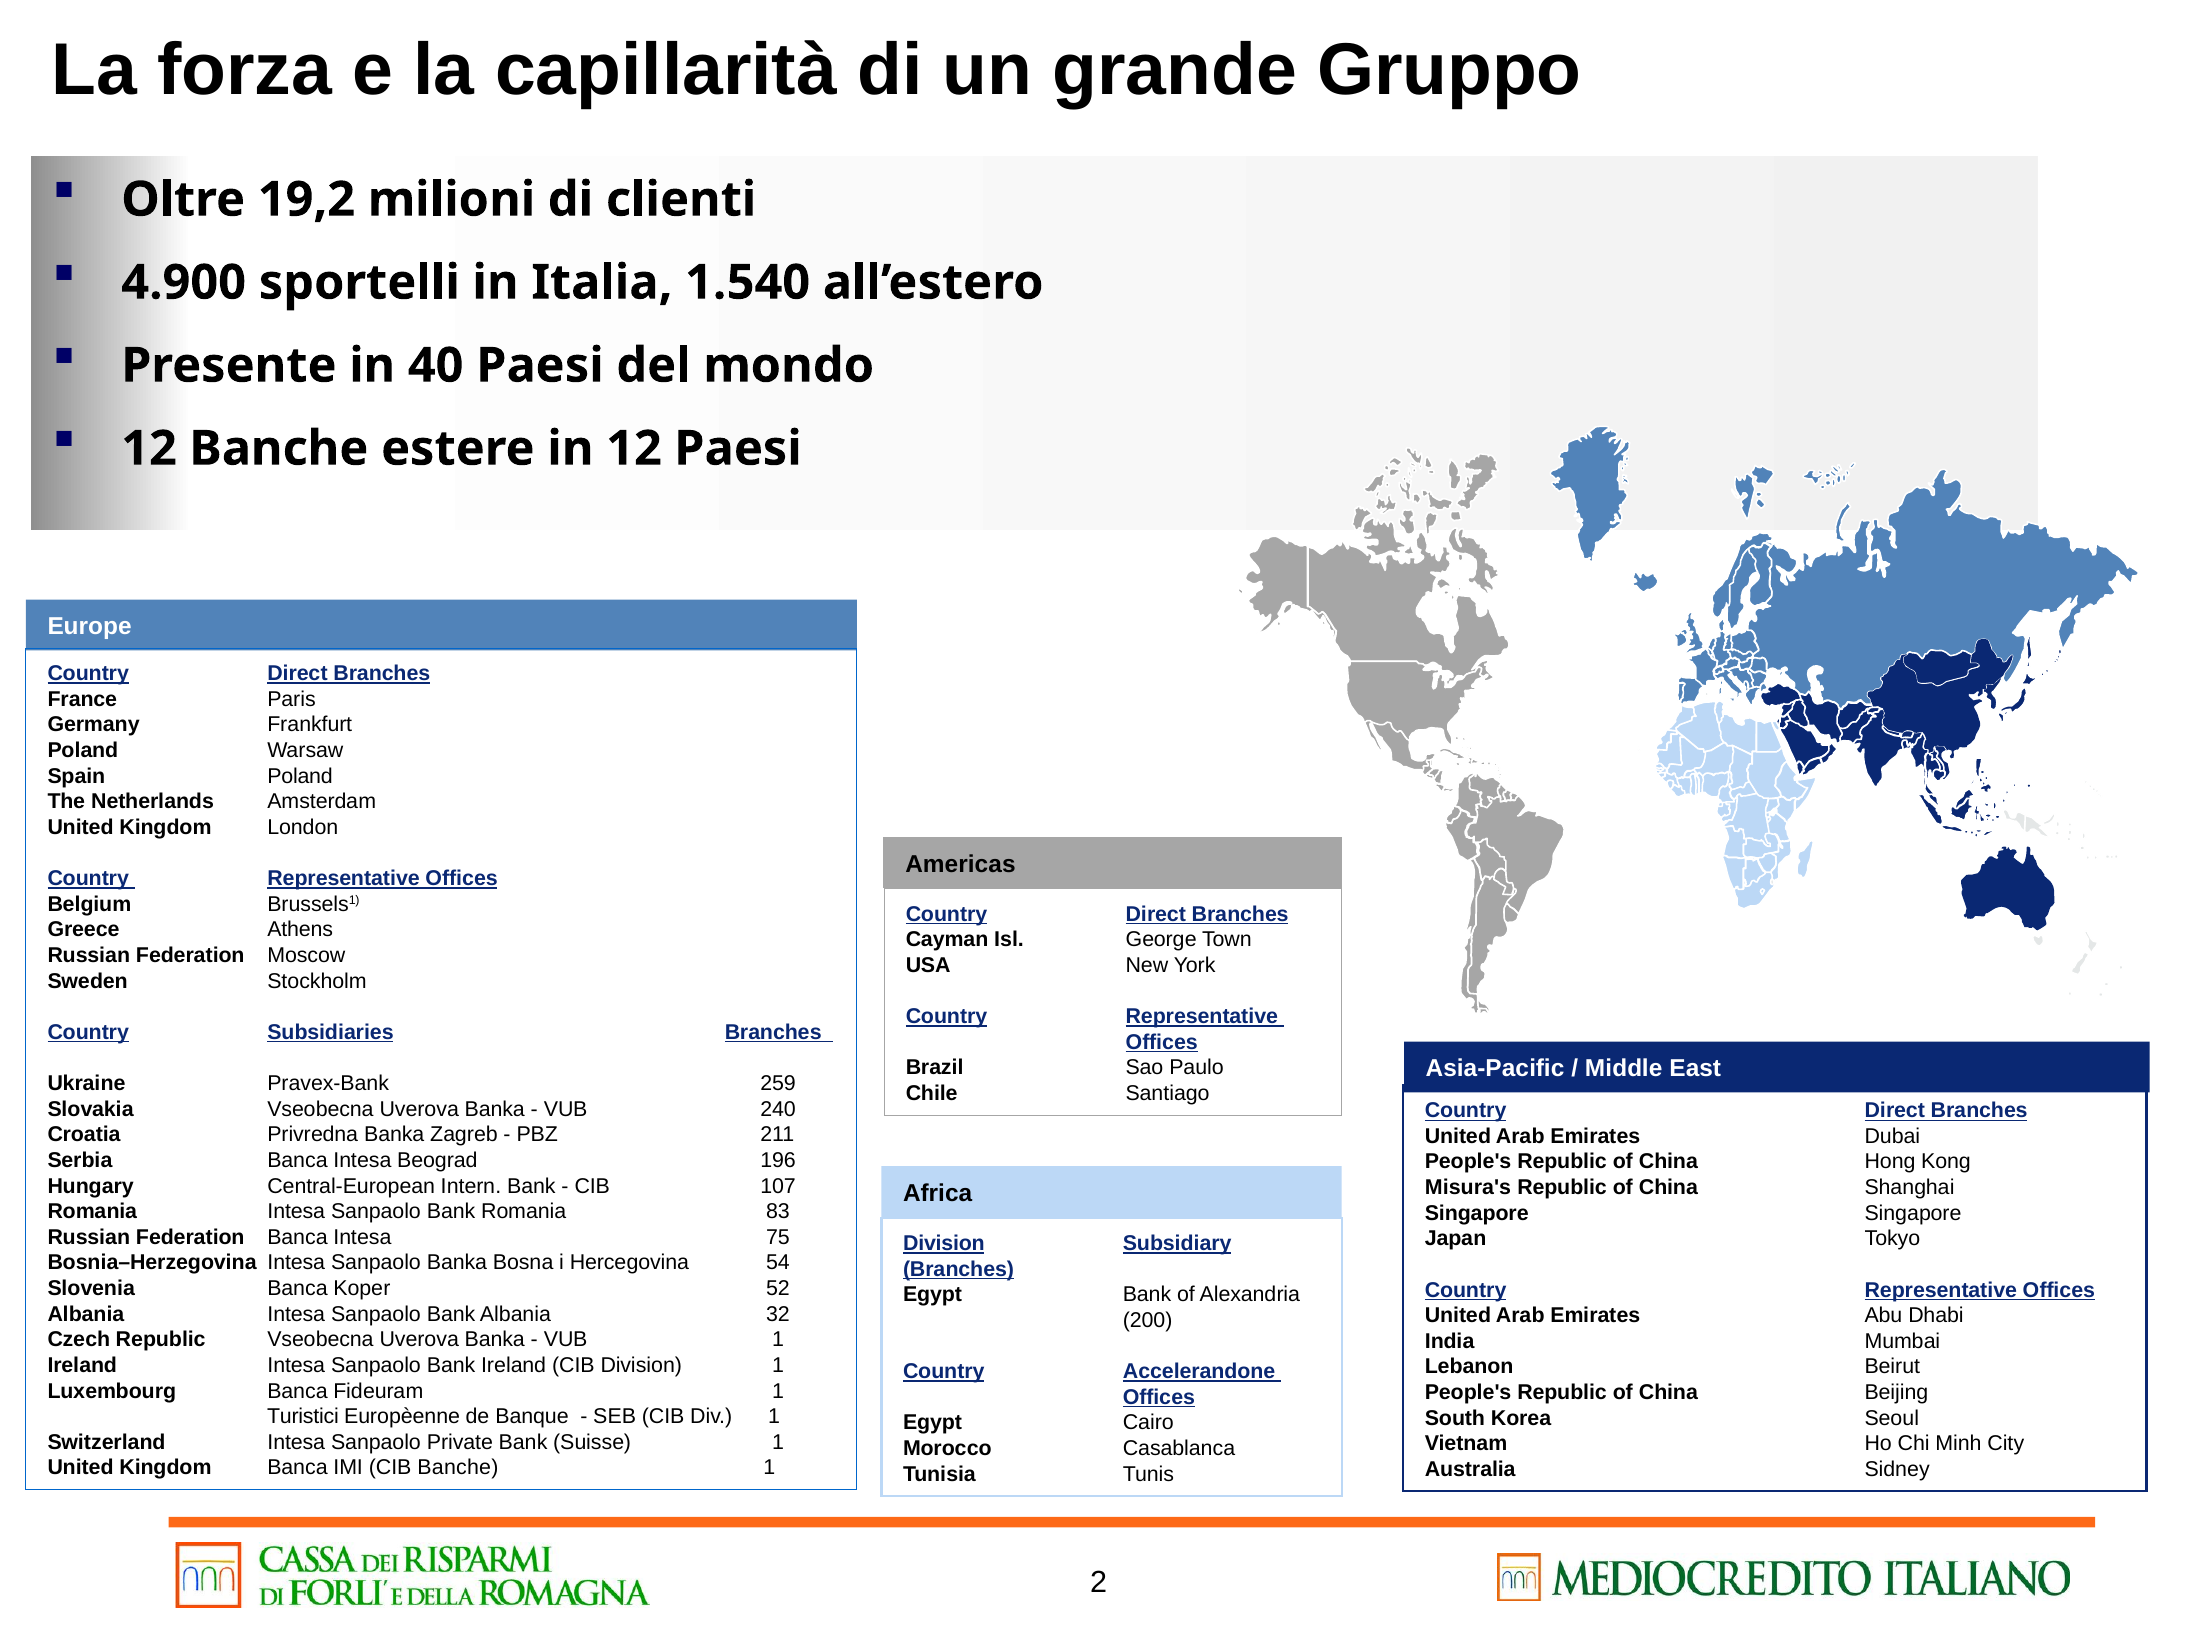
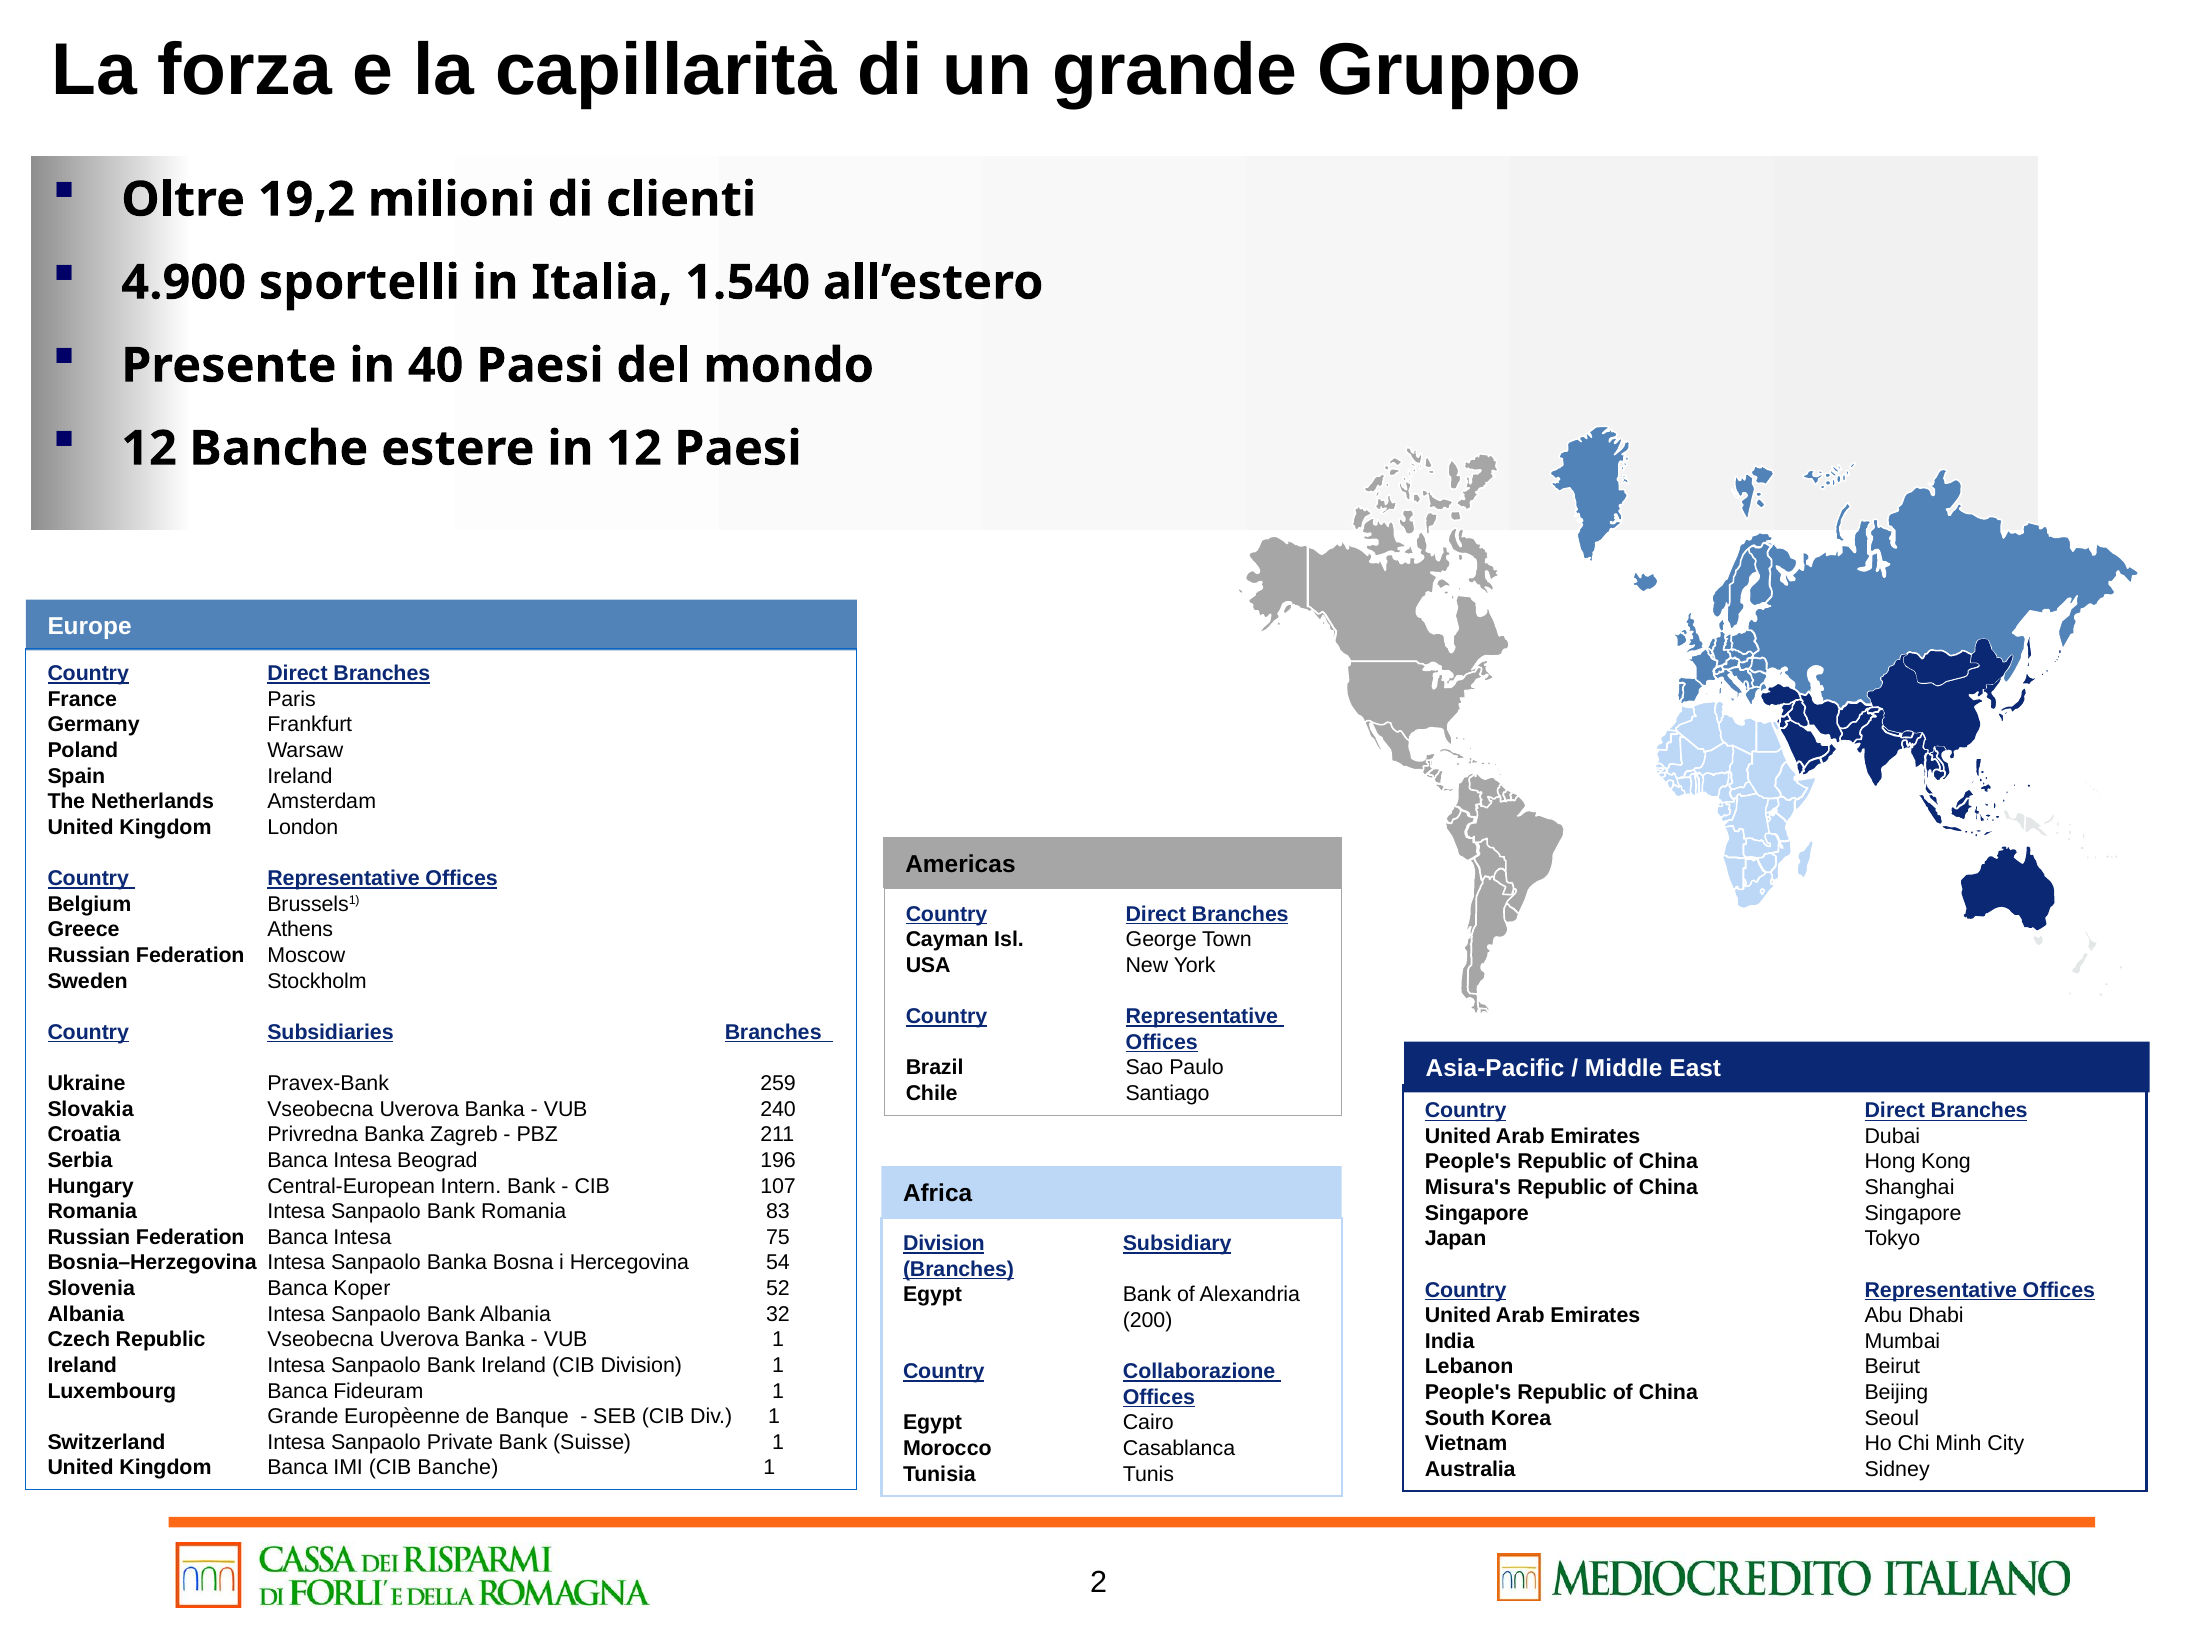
Spain Poland: Poland -> Ireland
Accelerandone: Accelerandone -> Collaborazione
Turistici at (303, 1417): Turistici -> Grande
